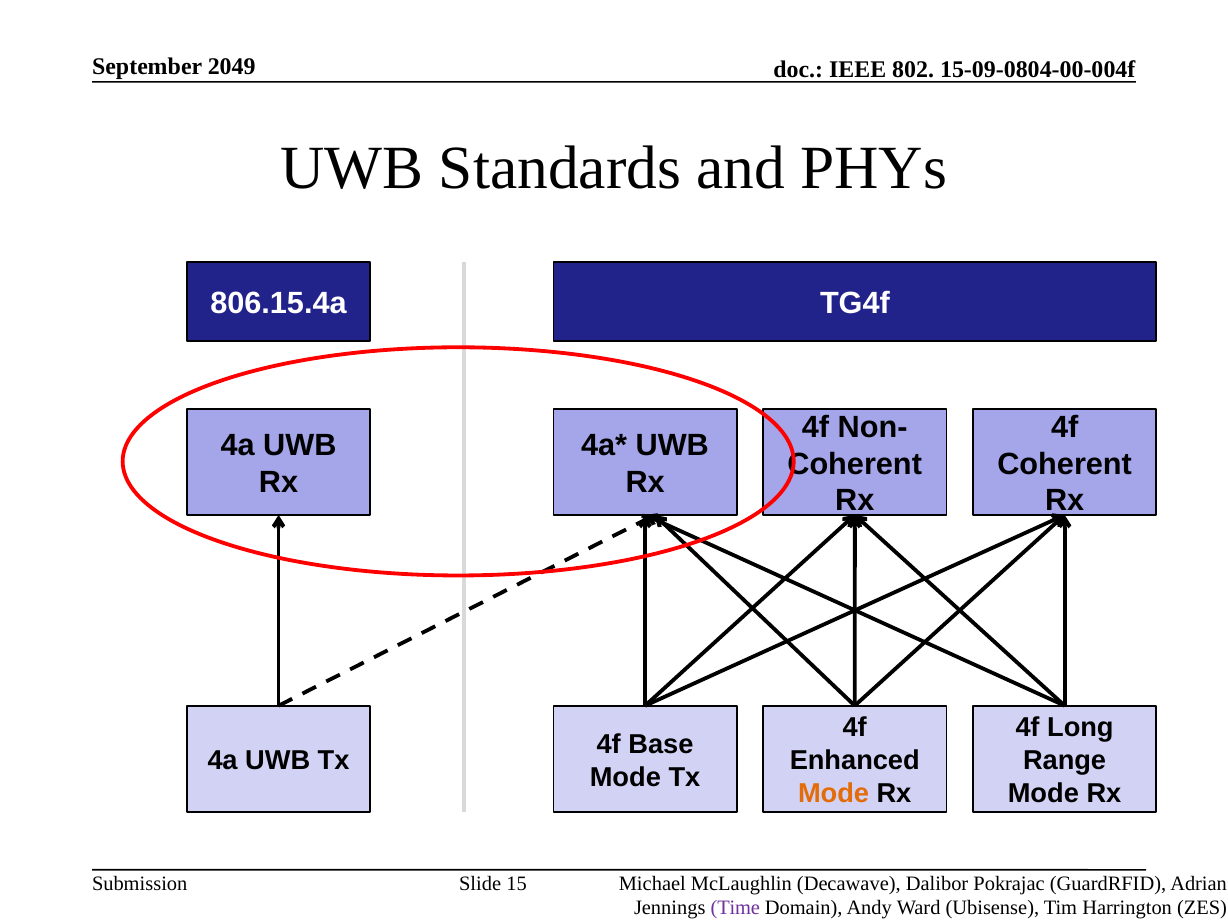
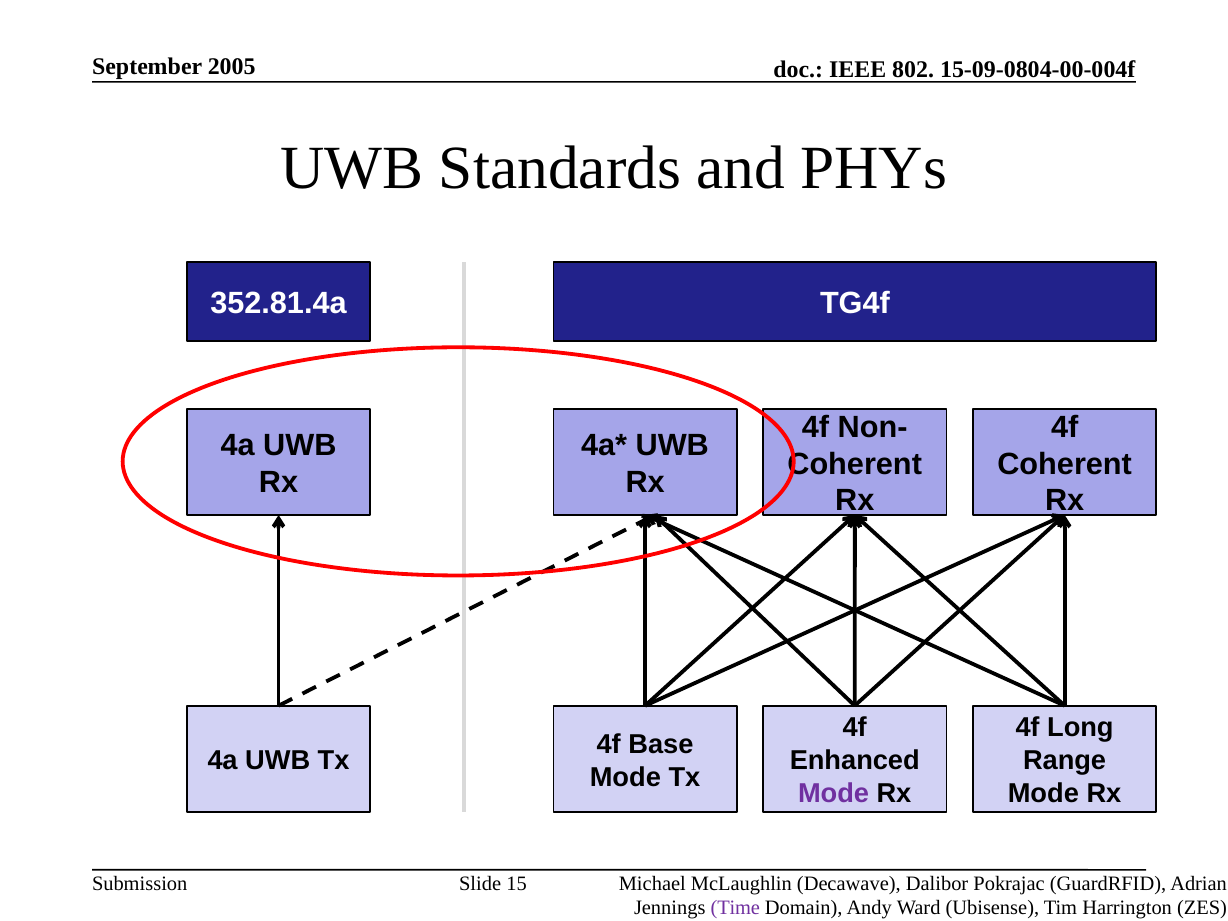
2049: 2049 -> 2005
806.15.4a: 806.15.4a -> 352.81.4a
Mode at (834, 793) colour: orange -> purple
